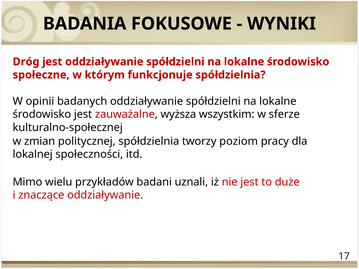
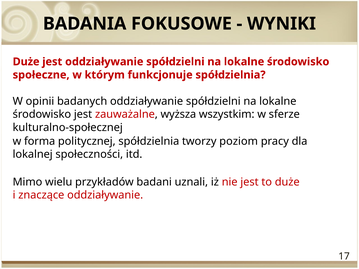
Dróg at (26, 62): Dróg -> Duże
zmian: zmian -> forma
